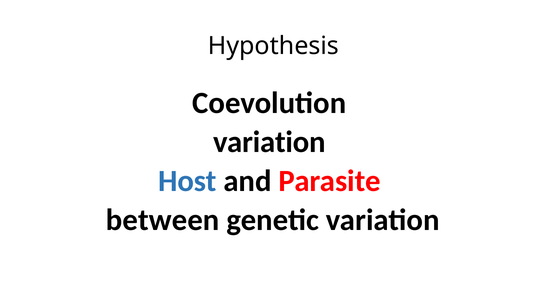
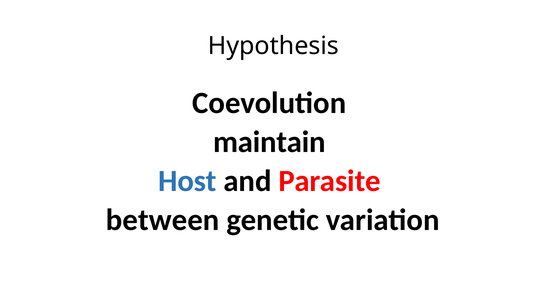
variation at (269, 142): variation -> maintain
